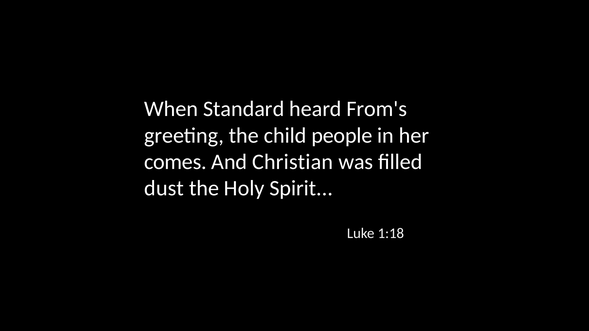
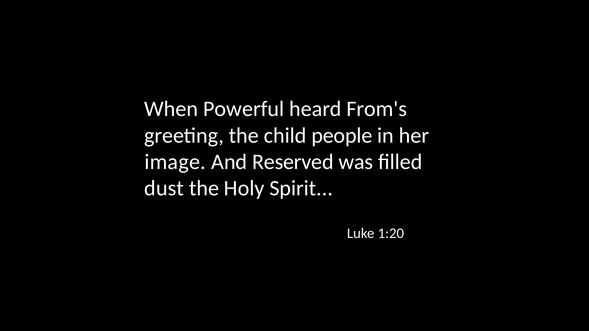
Standard: Standard -> Powerful
comes: comes -> image
Christian: Christian -> Reserved
1:18: 1:18 -> 1:20
